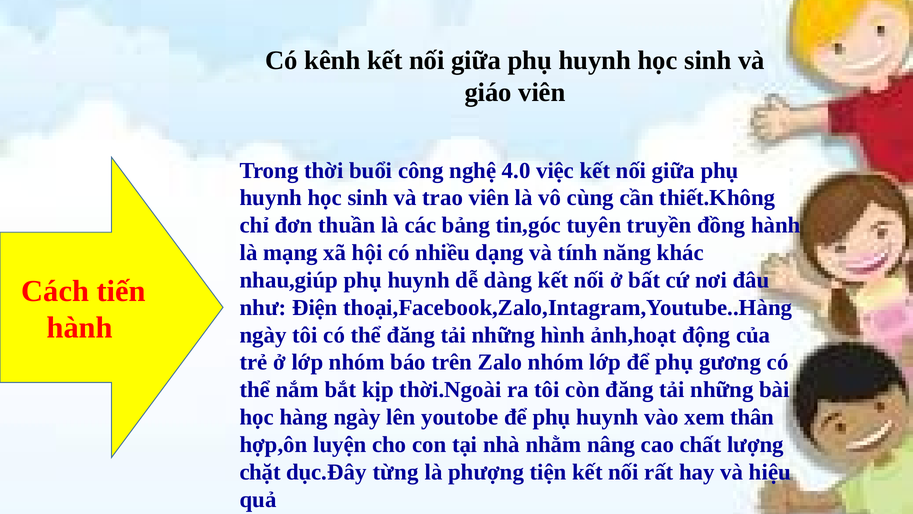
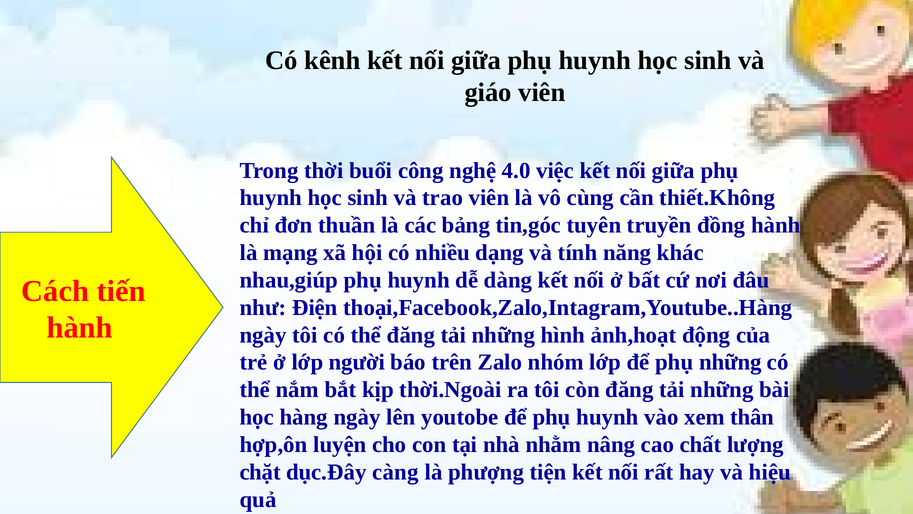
lớp nhóm: nhóm -> người
phụ gương: gương -> những
từng: từng -> càng
